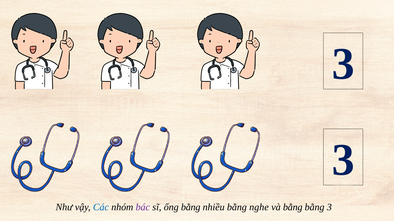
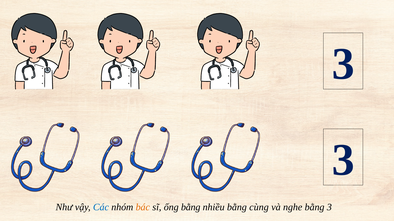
bác colour: purple -> orange
nghe: nghe -> cùng
và bằng: bằng -> nghe
